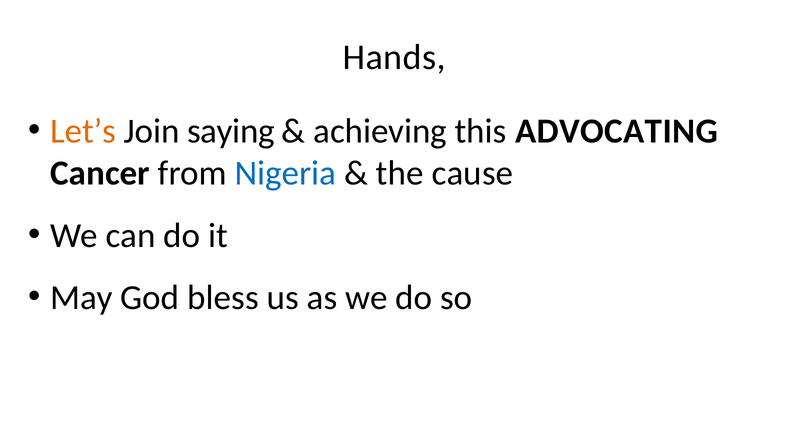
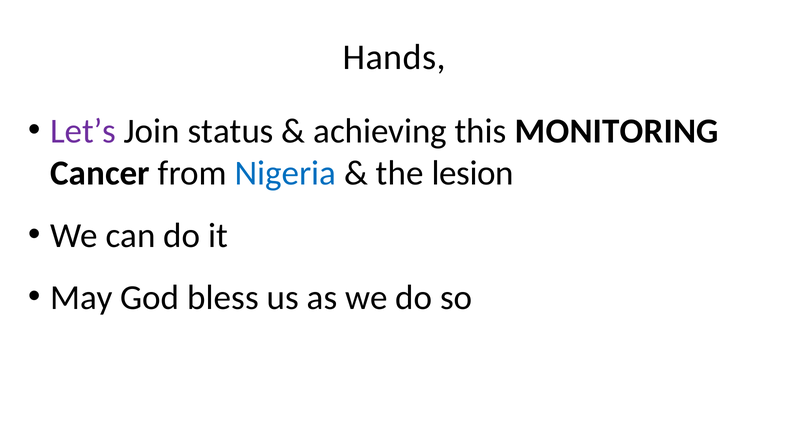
Let’s colour: orange -> purple
saying: saying -> status
ADVOCATING: ADVOCATING -> MONITORING
cause: cause -> lesion
